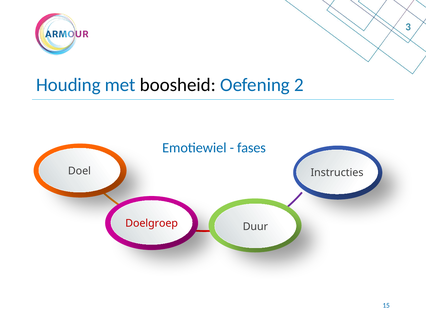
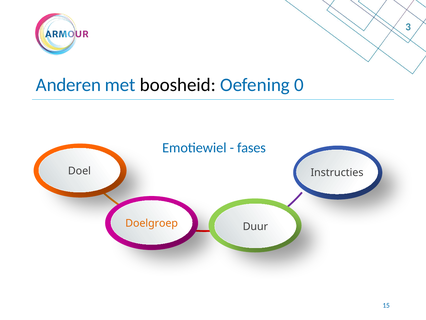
Houding: Houding -> Anderen
2: 2 -> 0
Doelgroep colour: red -> orange
